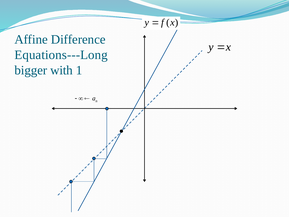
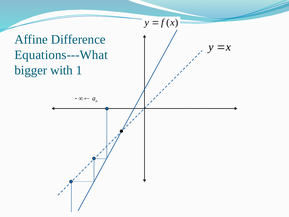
Equations---Long: Equations---Long -> Equations---What
